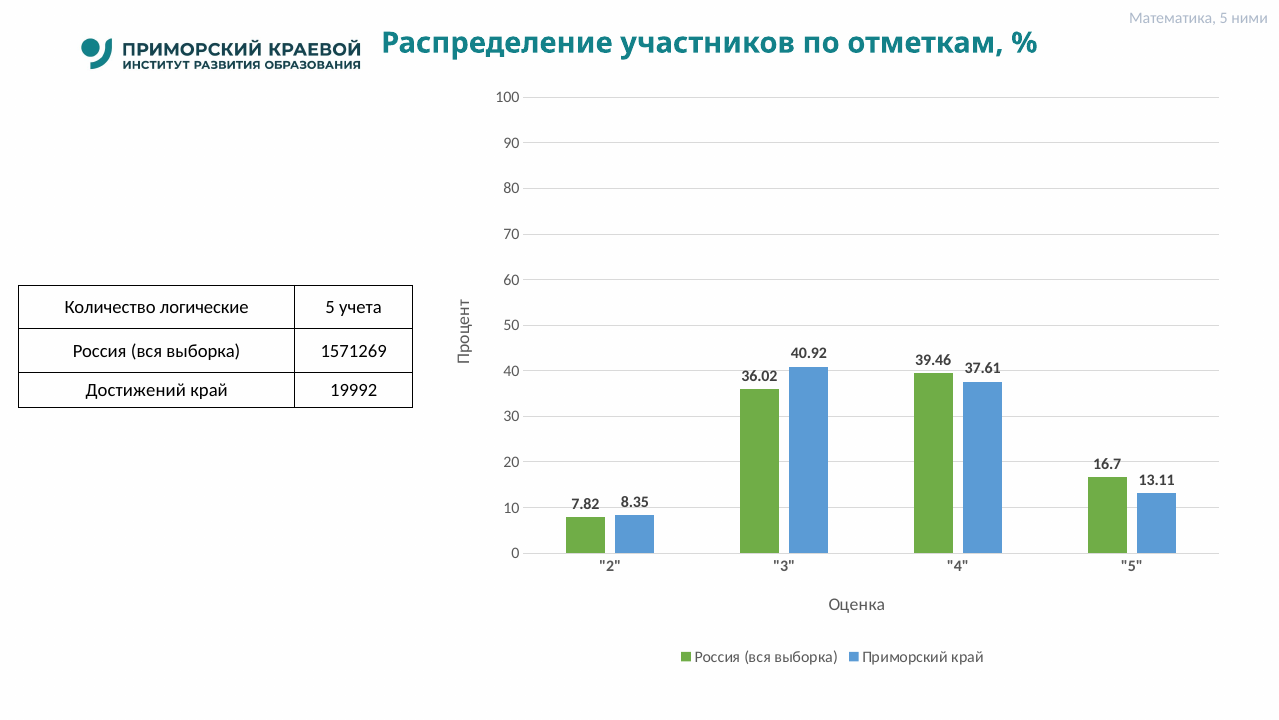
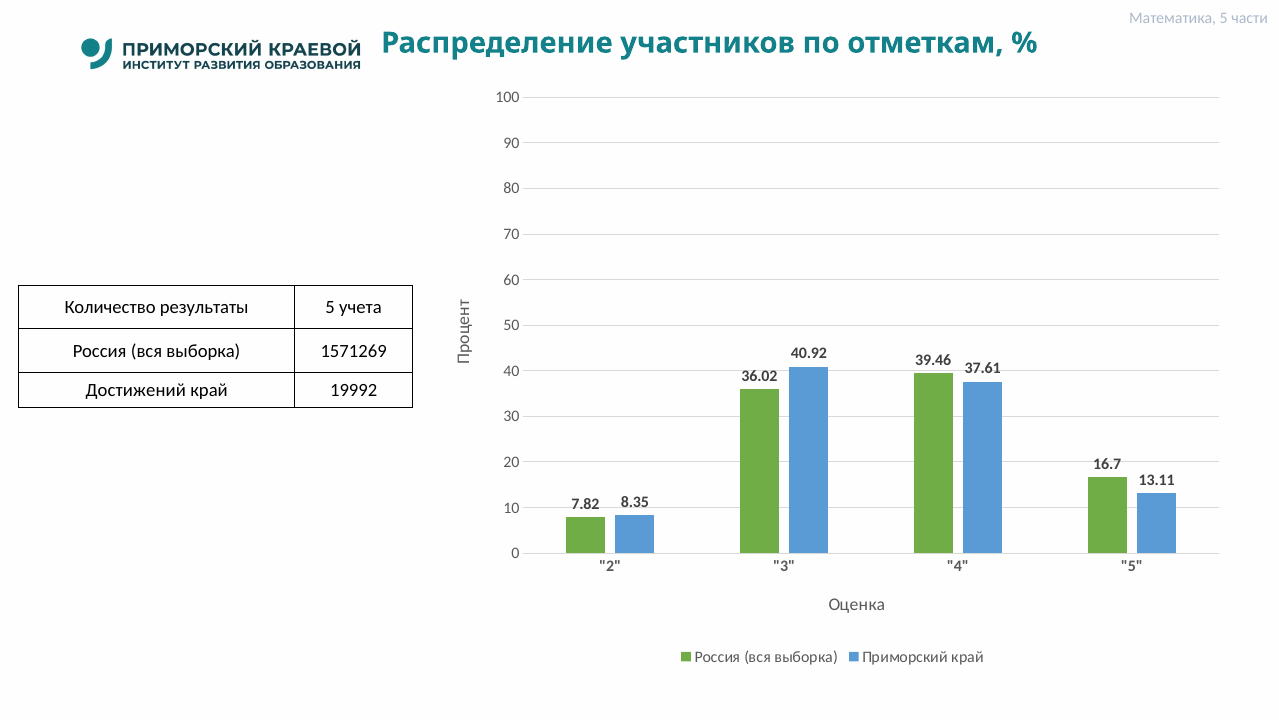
ними: ними -> части
логические: логические -> результаты
